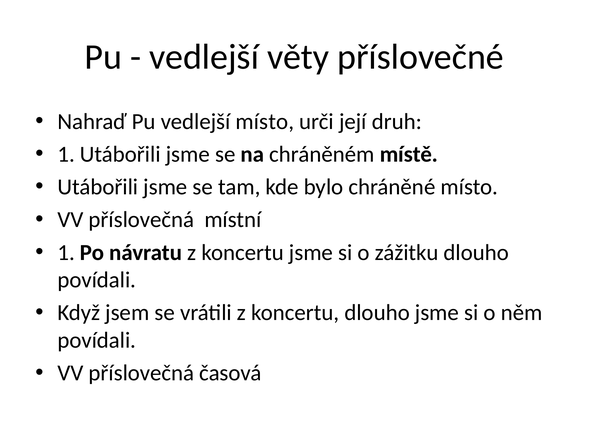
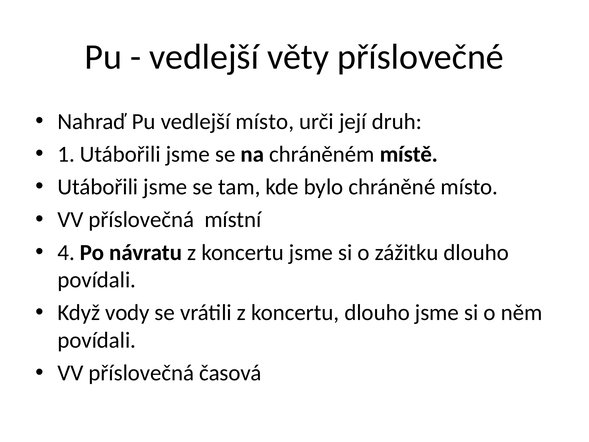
1 at (66, 252): 1 -> 4
jsem: jsem -> vody
